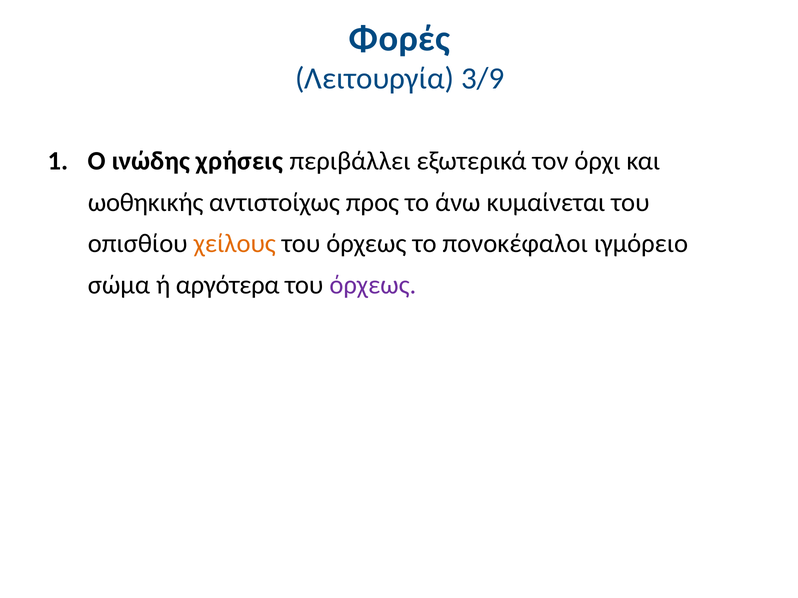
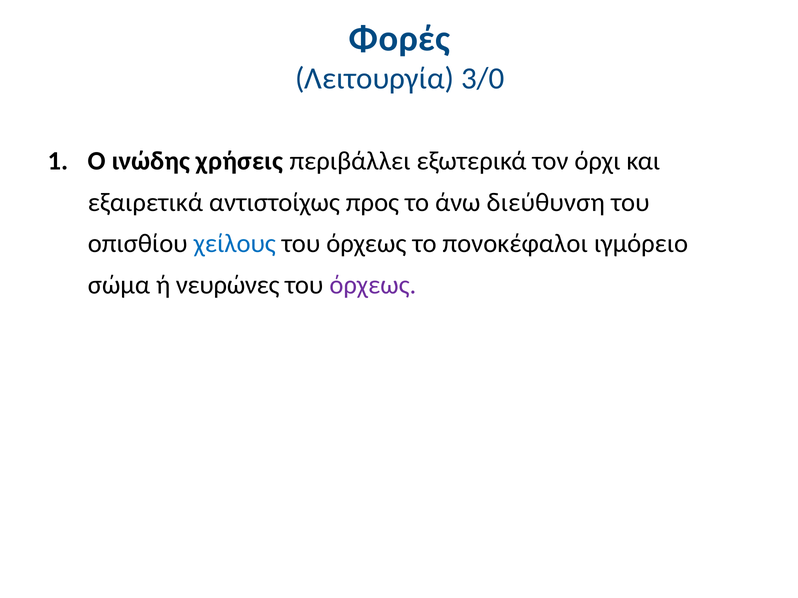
3/9: 3/9 -> 3/0
ωοθηκικής: ωοθηκικής -> εξαιρετικά
κυμαίνεται: κυμαίνεται -> διεύθυνση
χείλους colour: orange -> blue
αργότερα: αργότερα -> νευρώνες
